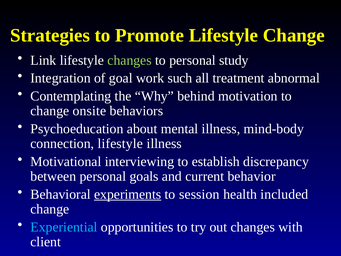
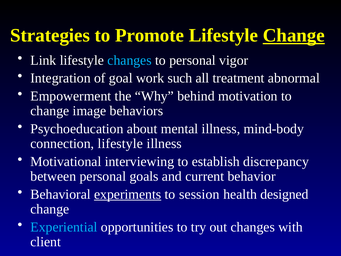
Change at (294, 35) underline: none -> present
changes at (130, 60) colour: light green -> light blue
study: study -> vigor
Contemplating: Contemplating -> Empowerment
onsite: onsite -> image
included: included -> designed
